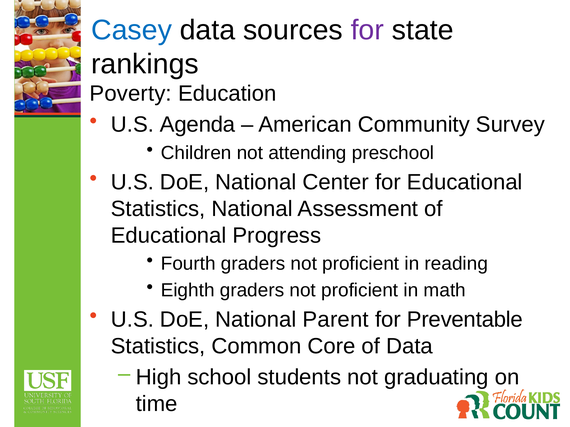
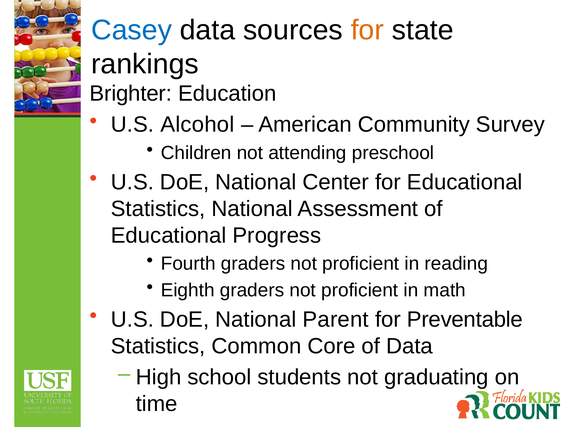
for at (367, 30) colour: purple -> orange
Poverty: Poverty -> Brighter
Agenda: Agenda -> Alcohol
